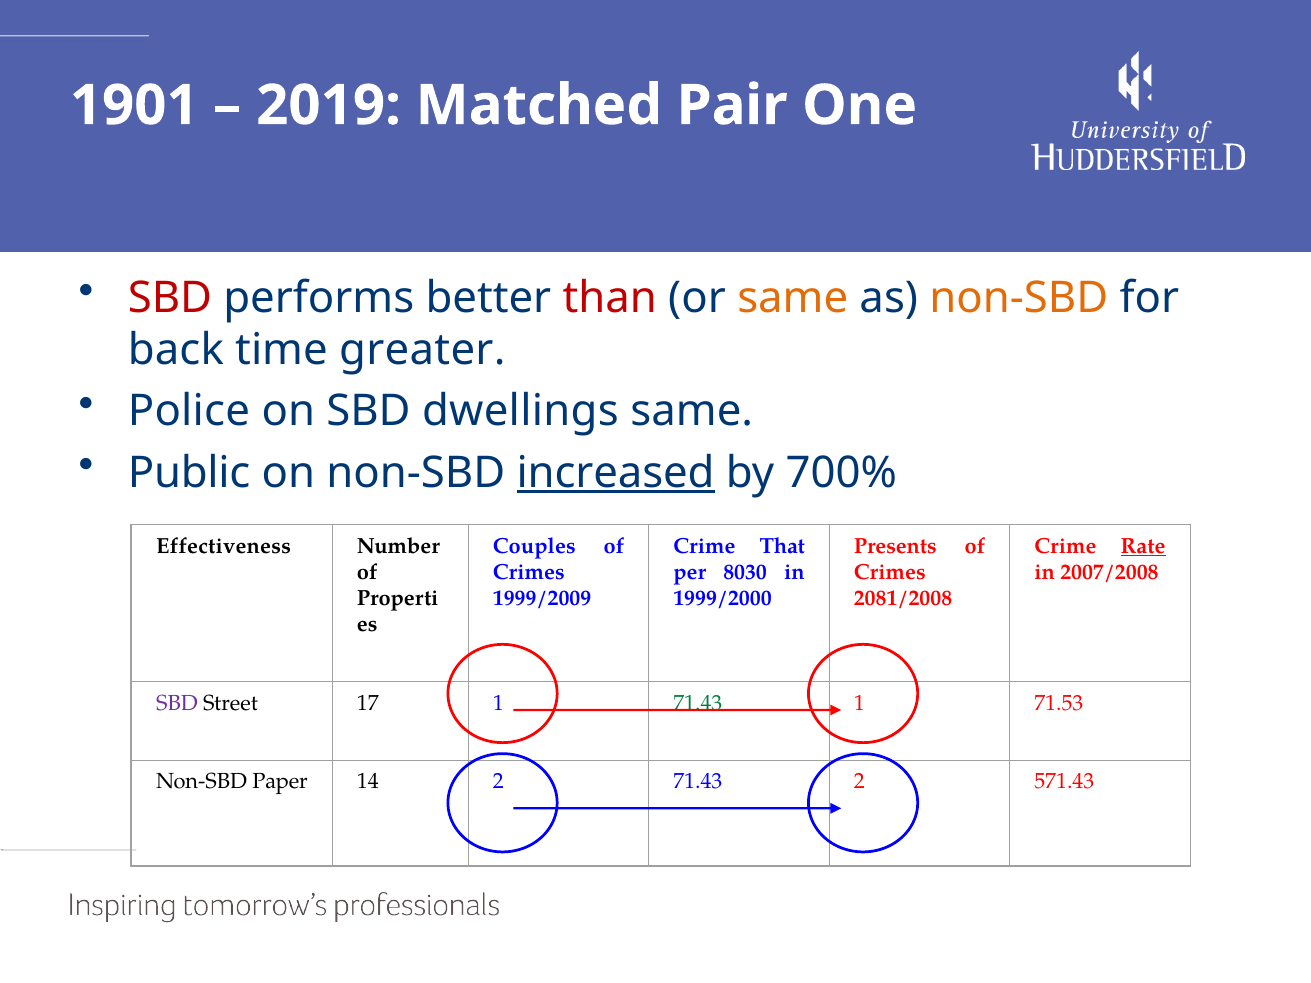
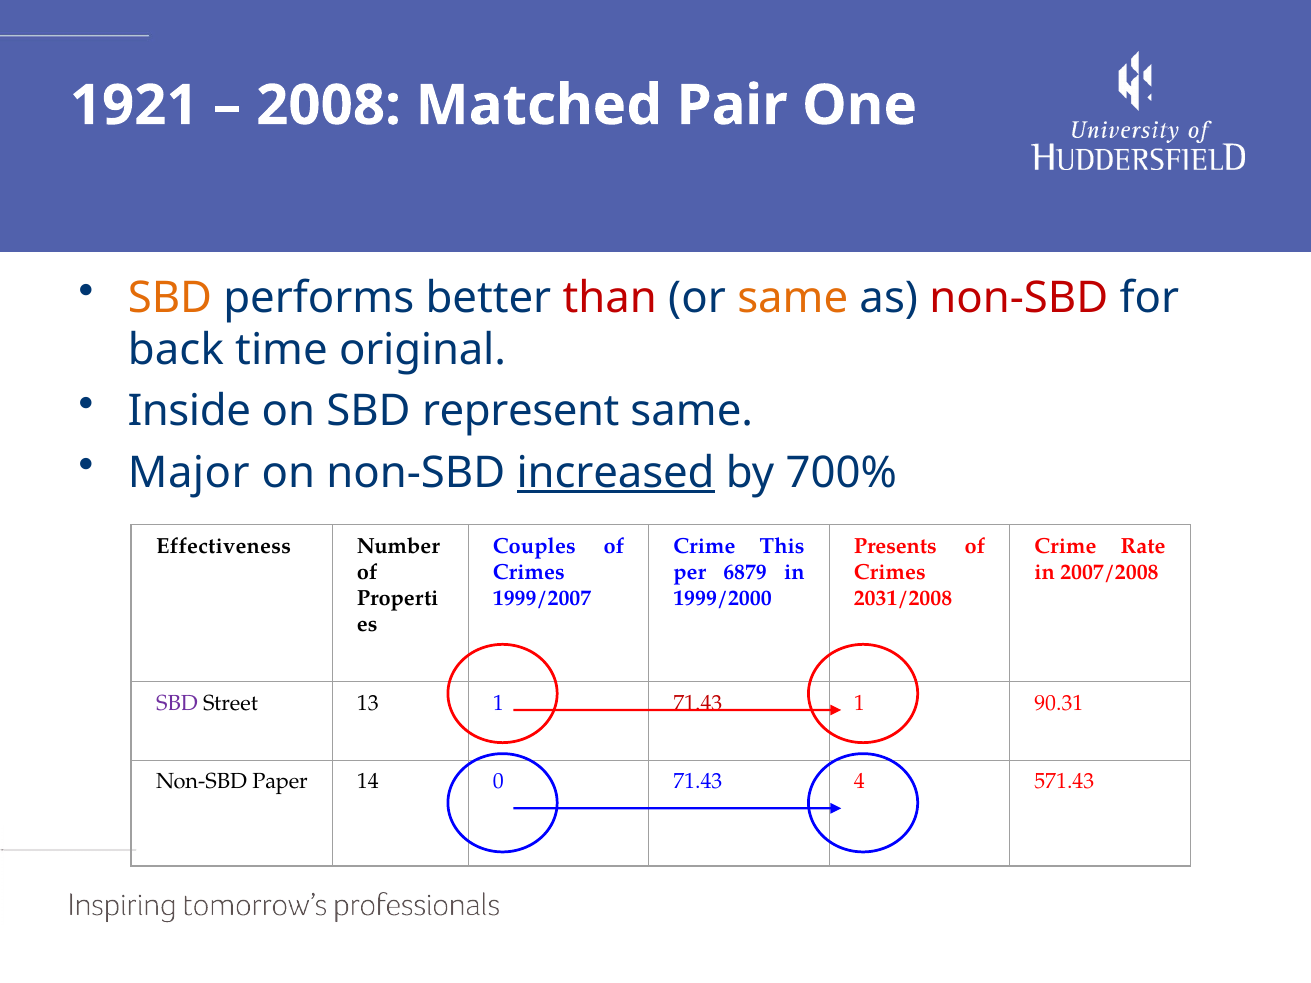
1901: 1901 -> 1921
2019: 2019 -> 2008
SBD at (170, 298) colour: red -> orange
non-SBD at (1019, 298) colour: orange -> red
greater: greater -> original
Police: Police -> Inside
dwellings: dwellings -> represent
Public: Public -> Major
That: That -> This
Rate underline: present -> none
8030: 8030 -> 6879
1999/2009: 1999/2009 -> 1999/2007
2081/2008: 2081/2008 -> 2031/2008
17: 17 -> 13
71.43 at (698, 703) colour: green -> red
71.53: 71.53 -> 90.31
14 2: 2 -> 0
71.43 2: 2 -> 4
